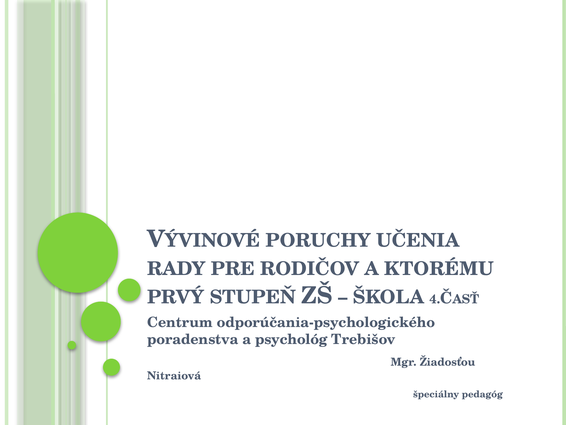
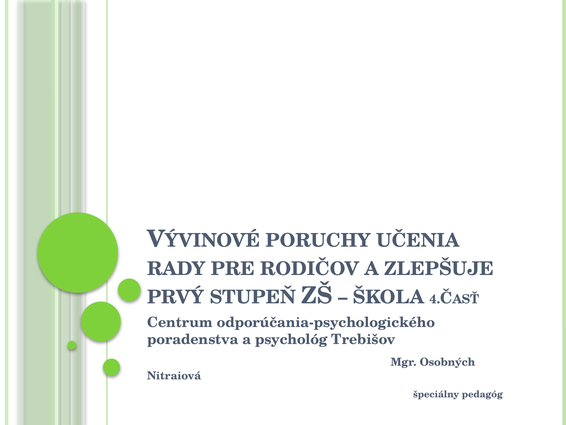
KTORÉMU: KTORÉMU -> ZLEPŠUJE
Žiadosťou: Žiadosťou -> Osobných
